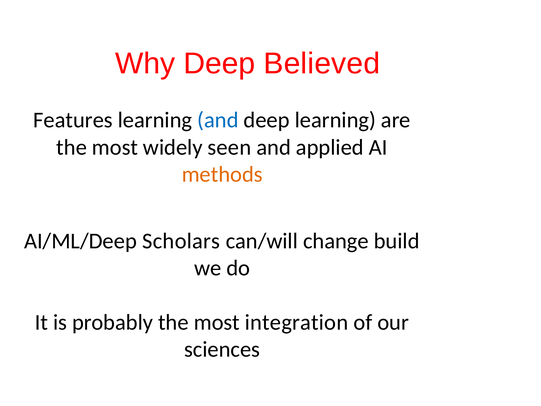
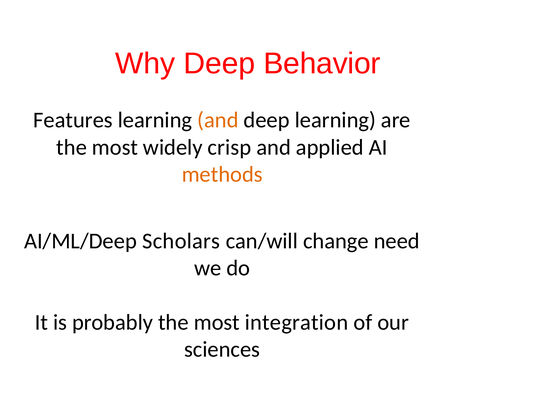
Believed: Believed -> Behavior
and at (218, 120) colour: blue -> orange
seen: seen -> crisp
build: build -> need
